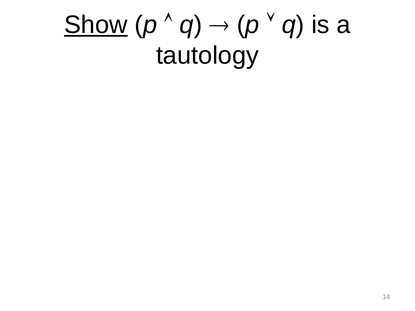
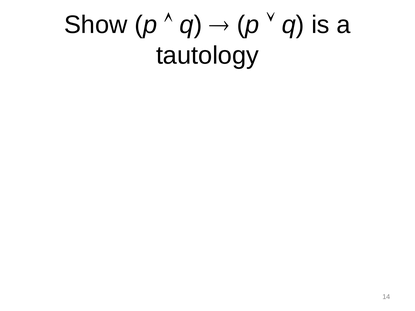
Show underline: present -> none
